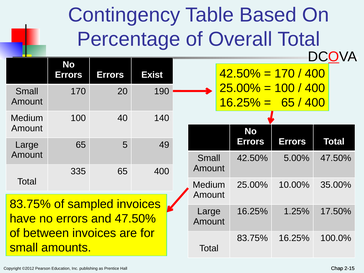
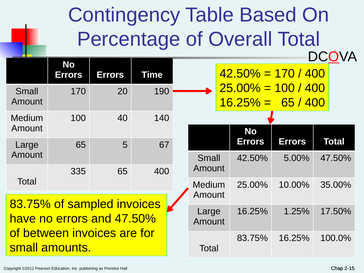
Exist: Exist -> Time
49: 49 -> 67
